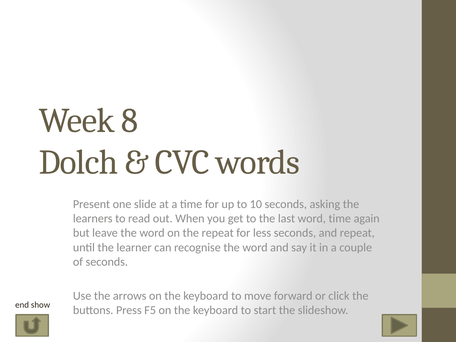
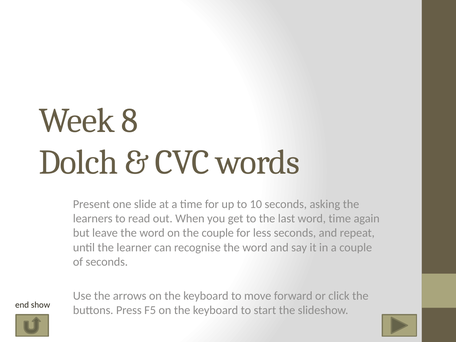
the repeat: repeat -> couple
